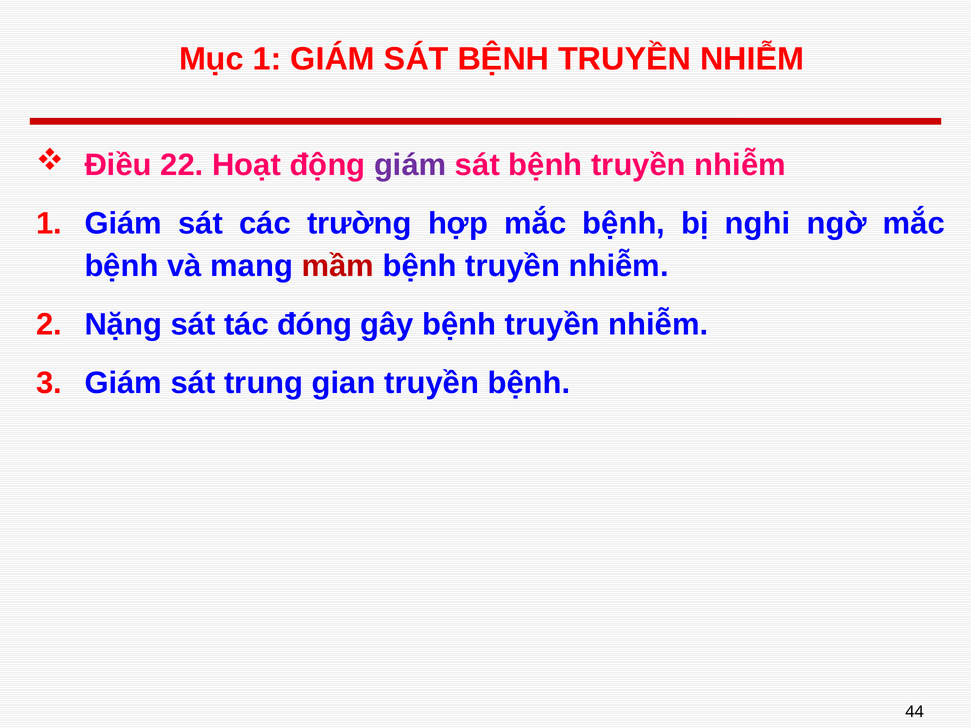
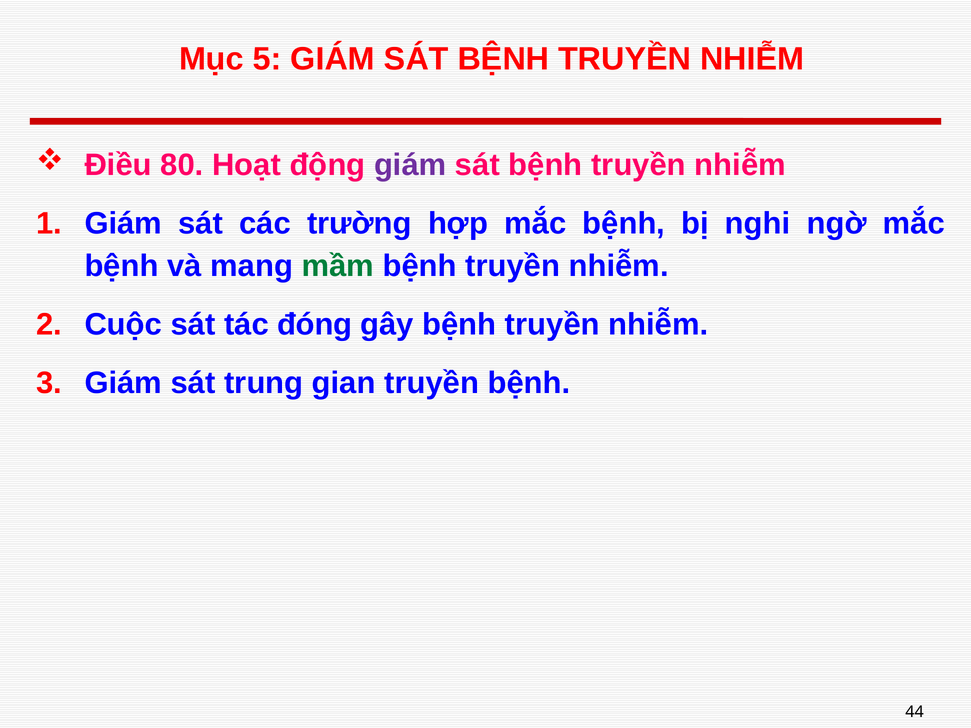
Mục 1: 1 -> 5
22: 22 -> 80
mầm colour: red -> green
Nặng: Nặng -> Cuộc
